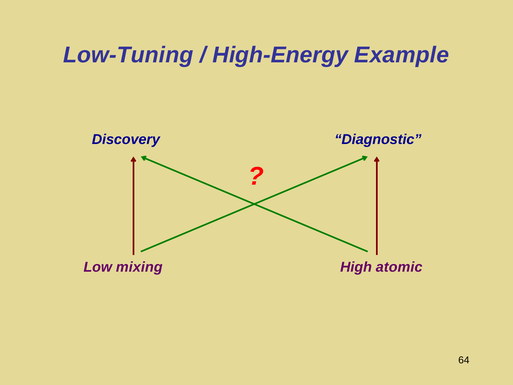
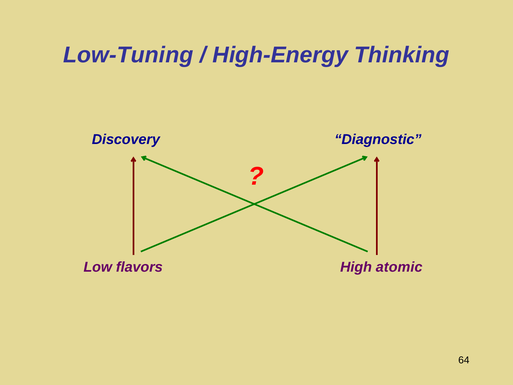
Example: Example -> Thinking
mixing: mixing -> flavors
